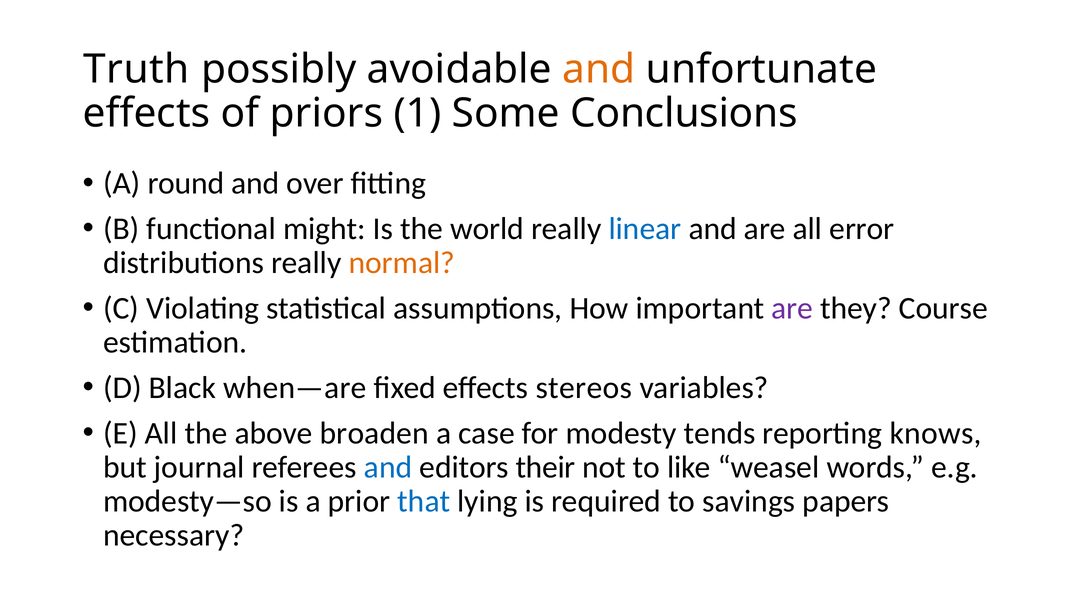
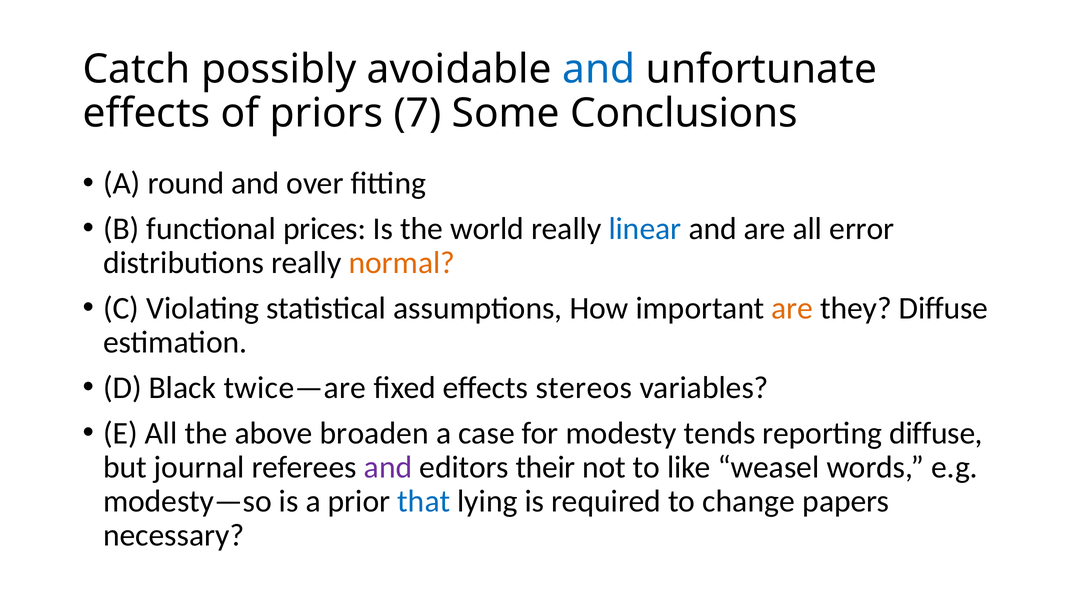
Truth: Truth -> Catch
and at (599, 69) colour: orange -> blue
1: 1 -> 7
might: might -> prices
are at (792, 308) colour: purple -> orange
they Course: Course -> Diffuse
when—are: when—are -> twice—are
reporting knows: knows -> diffuse
and at (388, 467) colour: blue -> purple
savings: savings -> change
